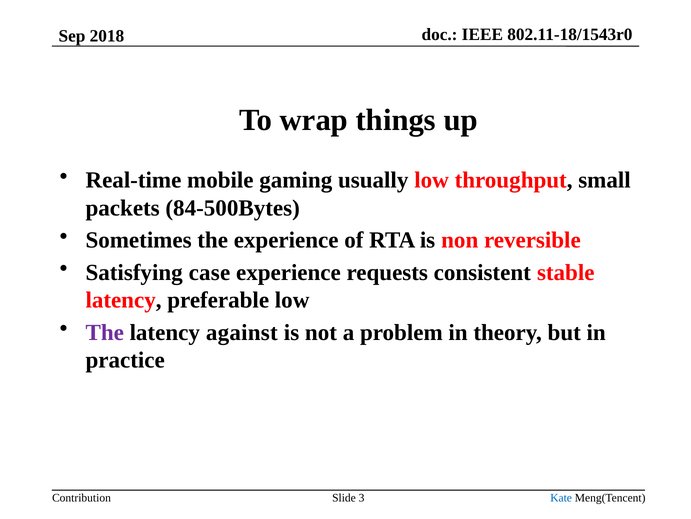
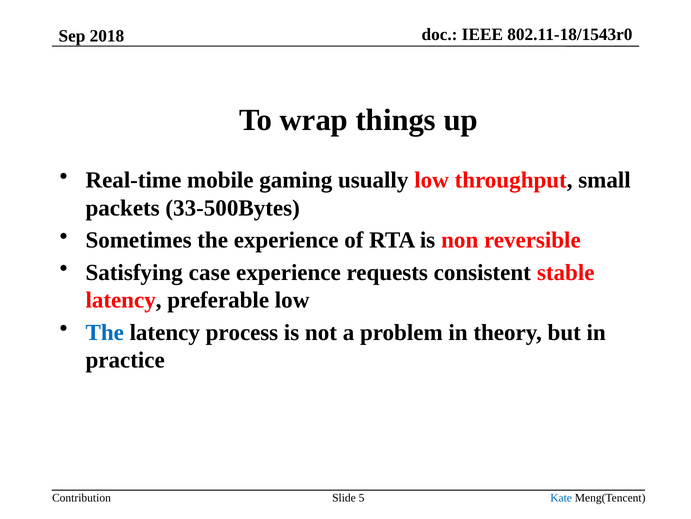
84-500Bytes: 84-500Bytes -> 33-500Bytes
The at (105, 332) colour: purple -> blue
against: against -> process
3: 3 -> 5
